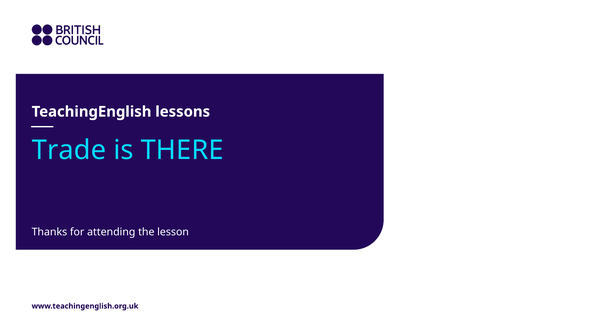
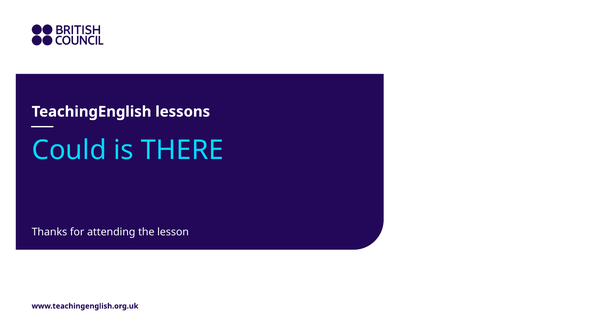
Trade: Trade -> Could
